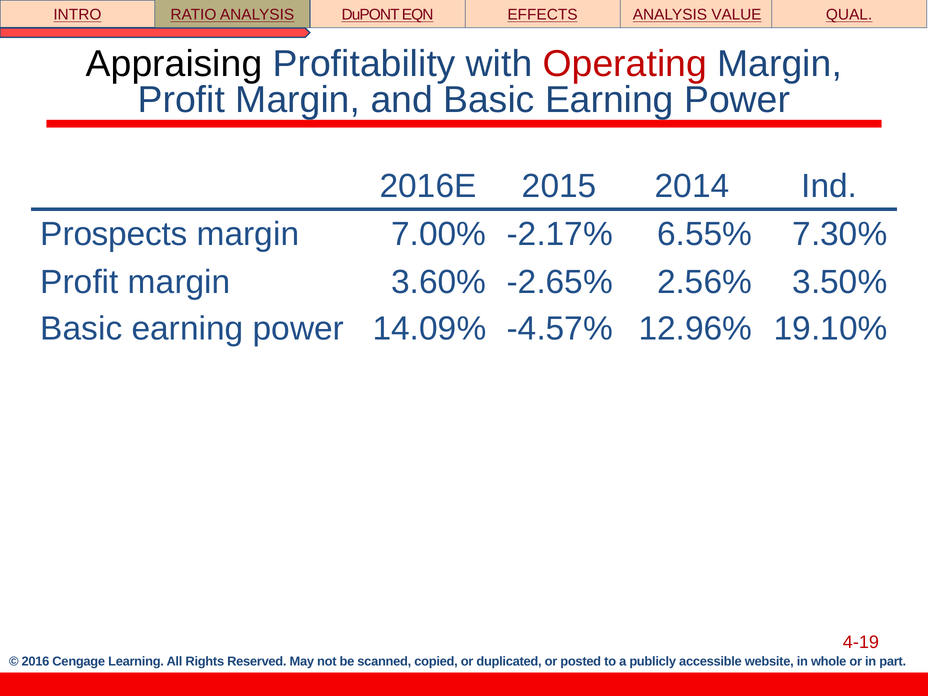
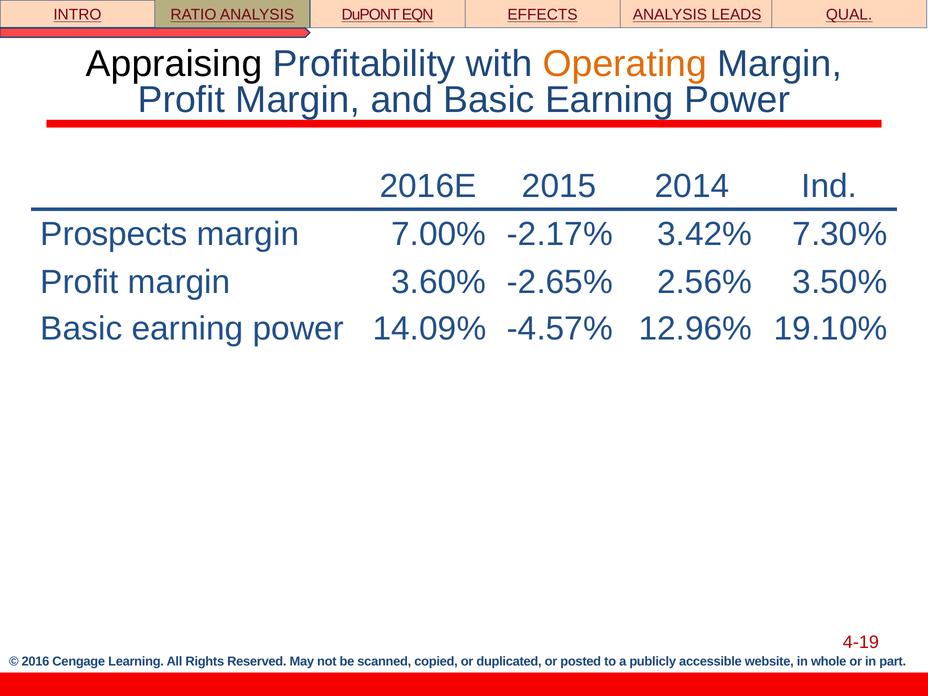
VALUE: VALUE -> LEADS
Operating colour: red -> orange
6.55%: 6.55% -> 3.42%
